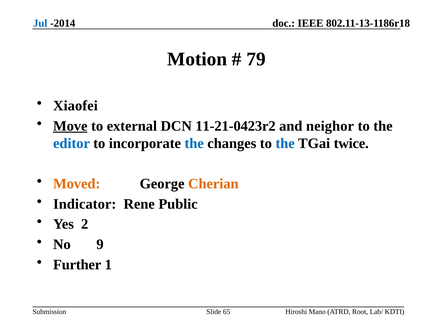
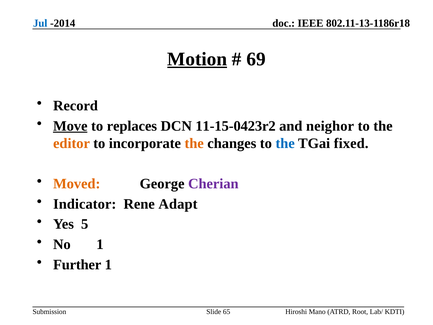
Motion underline: none -> present
79: 79 -> 69
Xiaofei: Xiaofei -> Record
external: external -> replaces
11-21-0423r2: 11-21-0423r2 -> 11-15-0423r2
editor colour: blue -> orange
the at (194, 143) colour: blue -> orange
twice: twice -> fixed
Cherian colour: orange -> purple
Public: Public -> Adapt
2: 2 -> 5
No 9: 9 -> 1
